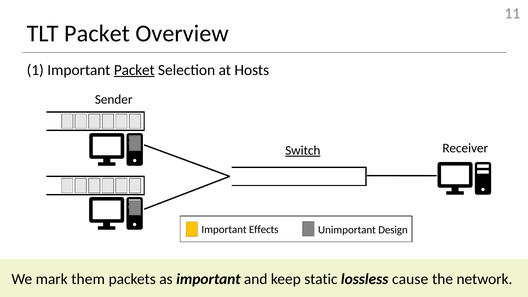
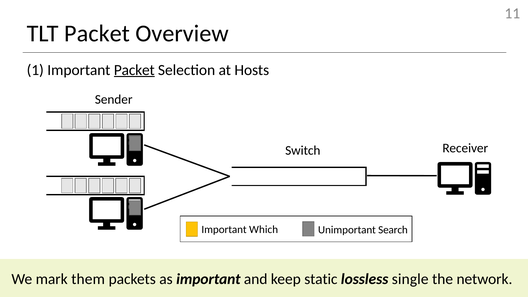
Switch underline: present -> none
Effects: Effects -> Which
Design: Design -> Search
cause: cause -> single
